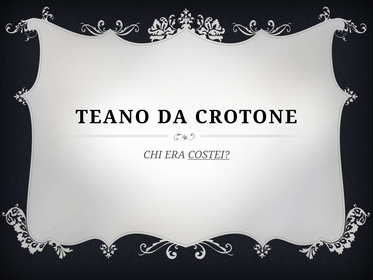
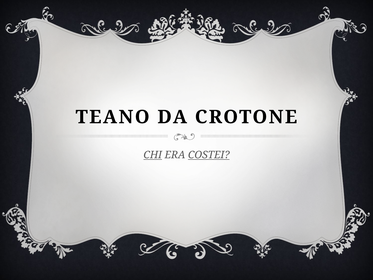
CHI underline: none -> present
